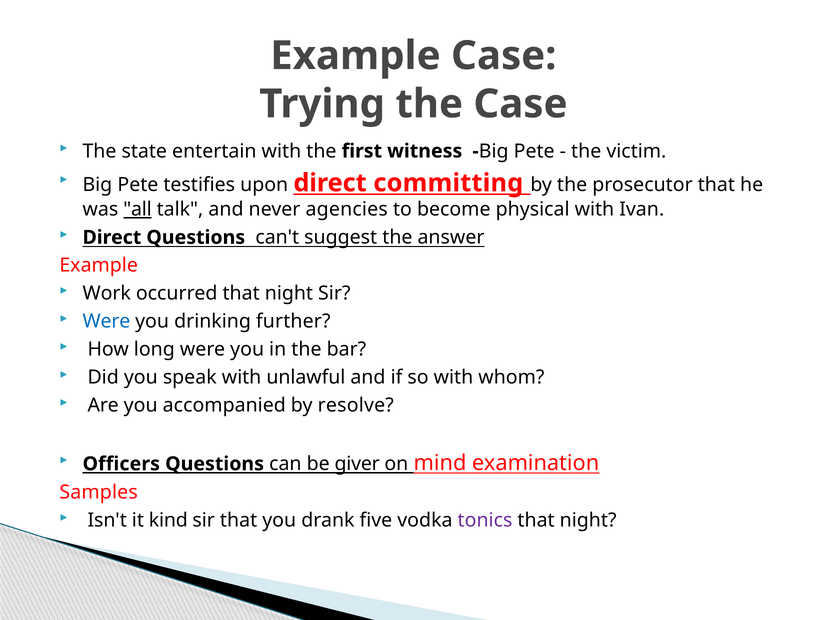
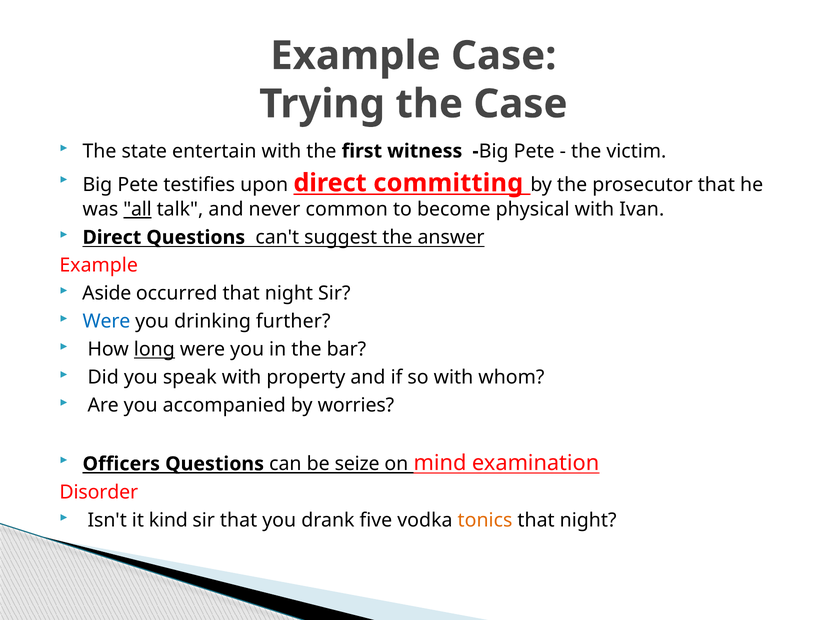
agencies: agencies -> common
Work: Work -> Aside
long underline: none -> present
unlawful: unlawful -> property
resolve: resolve -> worries
giver: giver -> seize
Samples: Samples -> Disorder
tonics colour: purple -> orange
